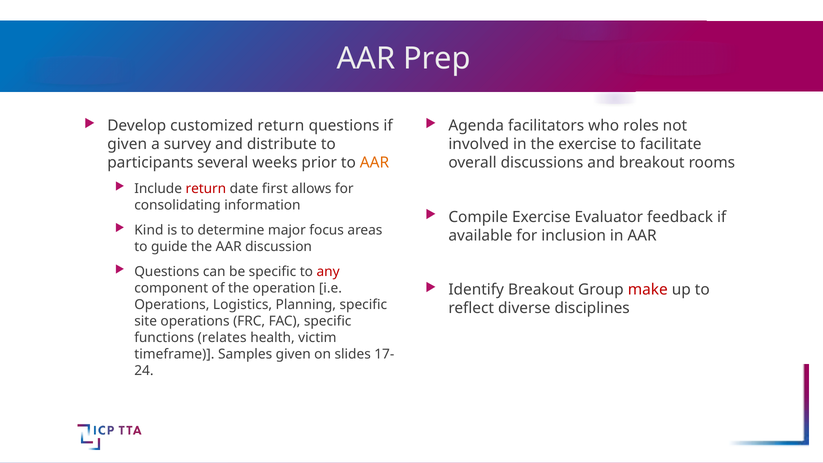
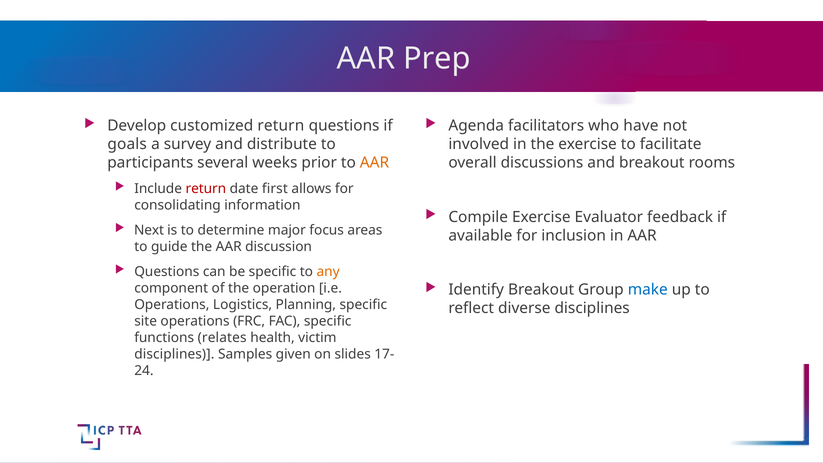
roles: roles -> have
given at (127, 144): given -> goals
Kind: Kind -> Next
any colour: red -> orange
make colour: red -> blue
timeframe at (174, 354): timeframe -> disciplines
